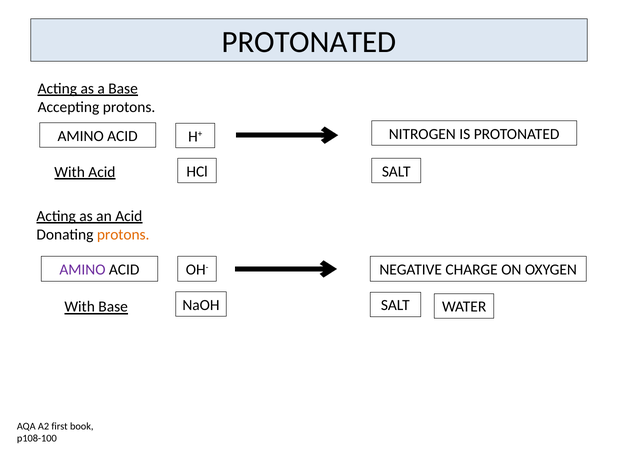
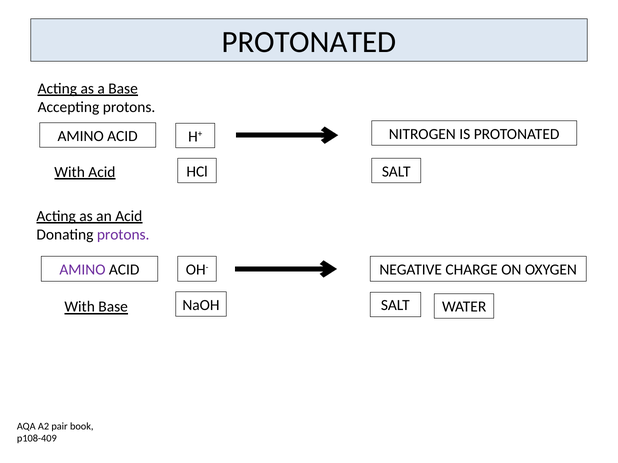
protons at (123, 235) colour: orange -> purple
first: first -> pair
p108-100: p108-100 -> p108-409
